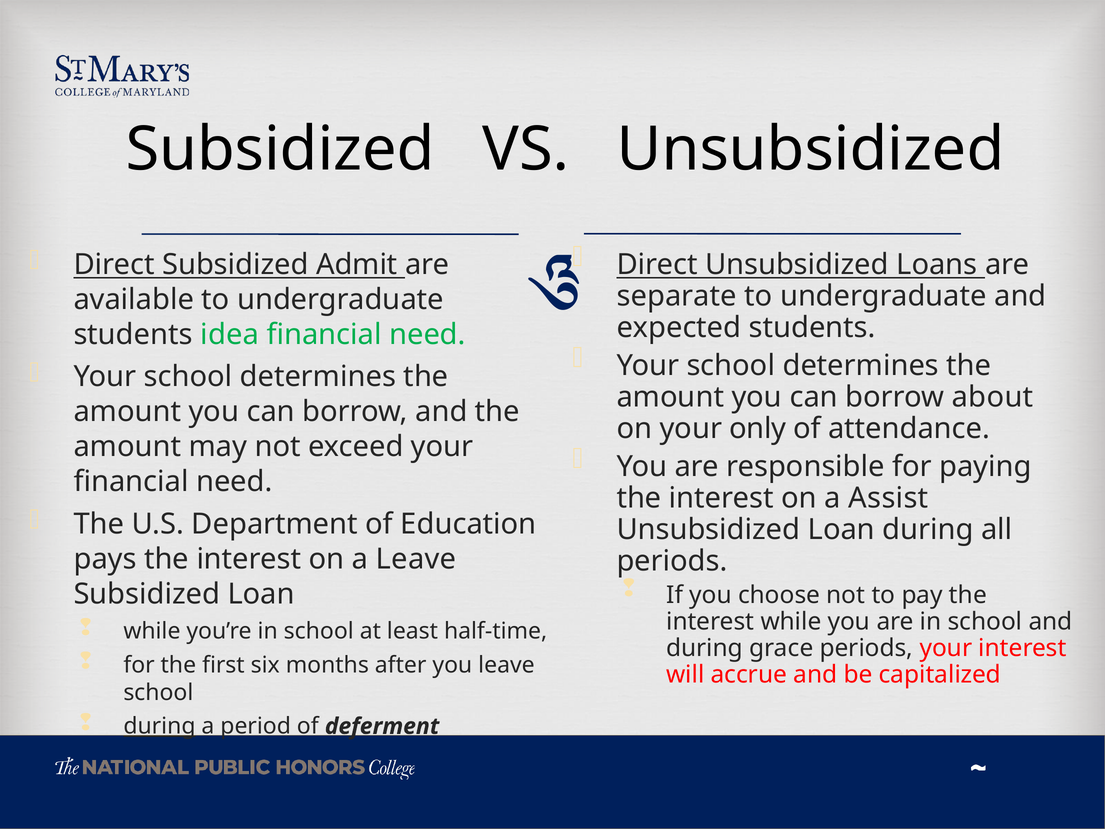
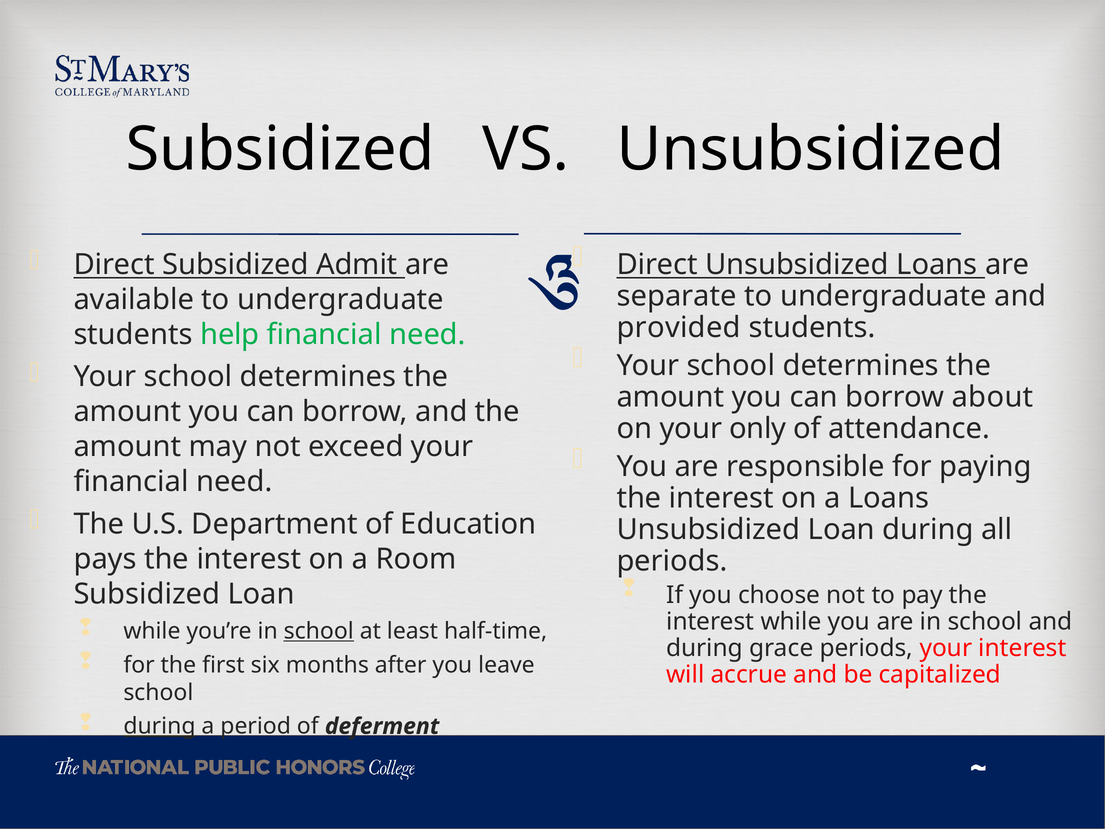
expected: expected -> provided
idea: idea -> help
a Assist: Assist -> Loans
a Leave: Leave -> Room
school at (319, 631) underline: none -> present
